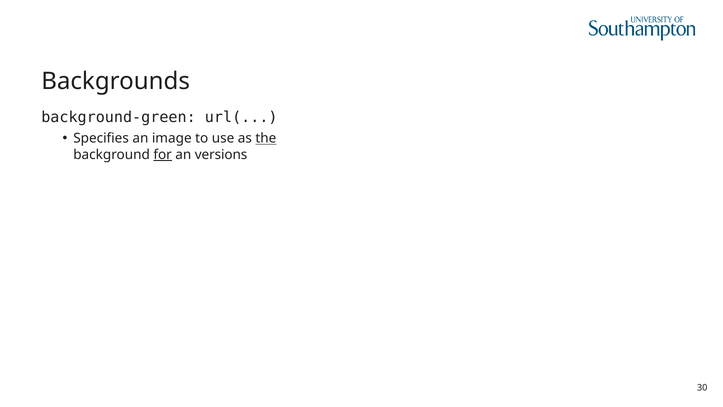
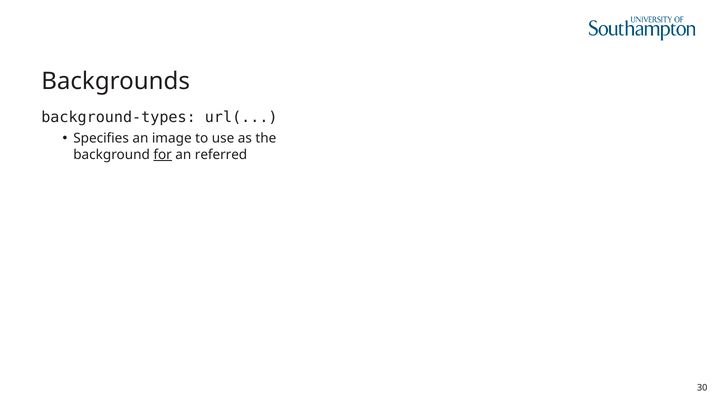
background-green: background-green -> background-types
the underline: present -> none
versions: versions -> referred
